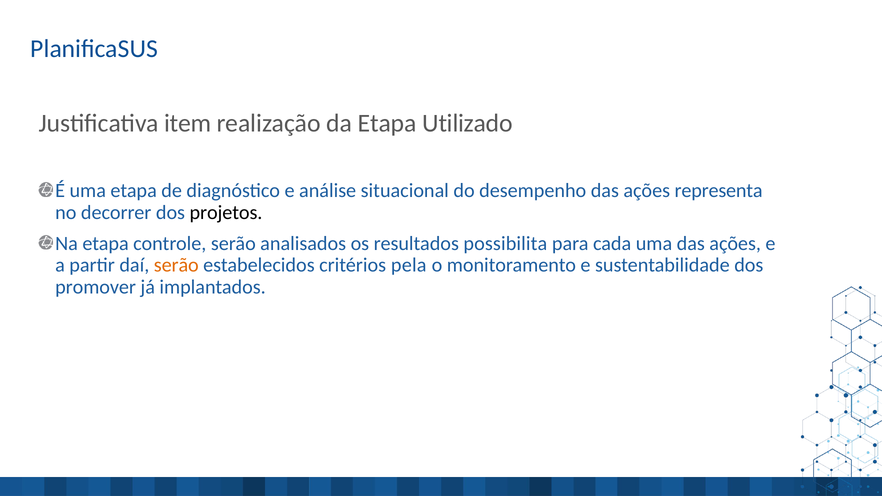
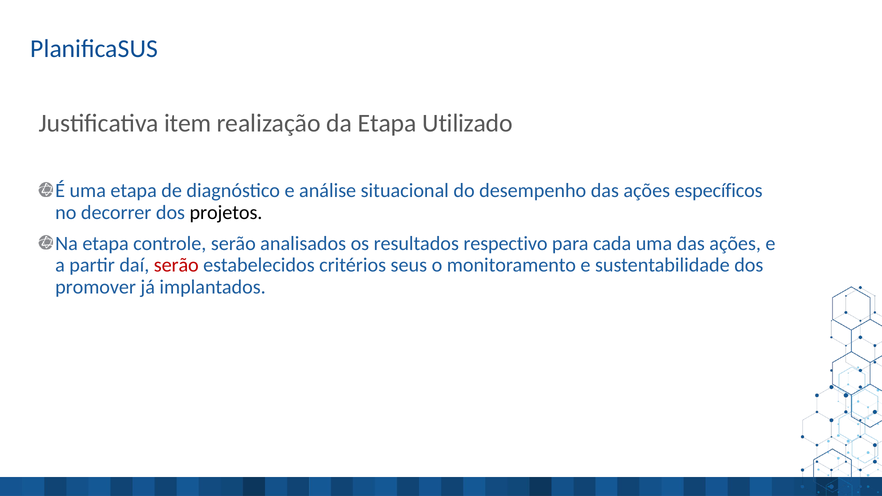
representa: representa -> específicos
possibilita: possibilita -> respectivo
serão at (176, 265) colour: orange -> red
pela: pela -> seus
